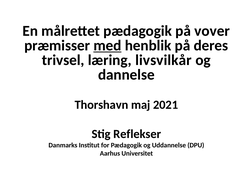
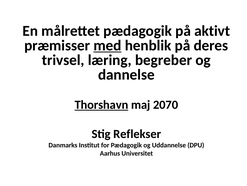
vover: vover -> aktivt
livsvilkår: livsvilkår -> begreber
Thorshavn underline: none -> present
2021: 2021 -> 2070
